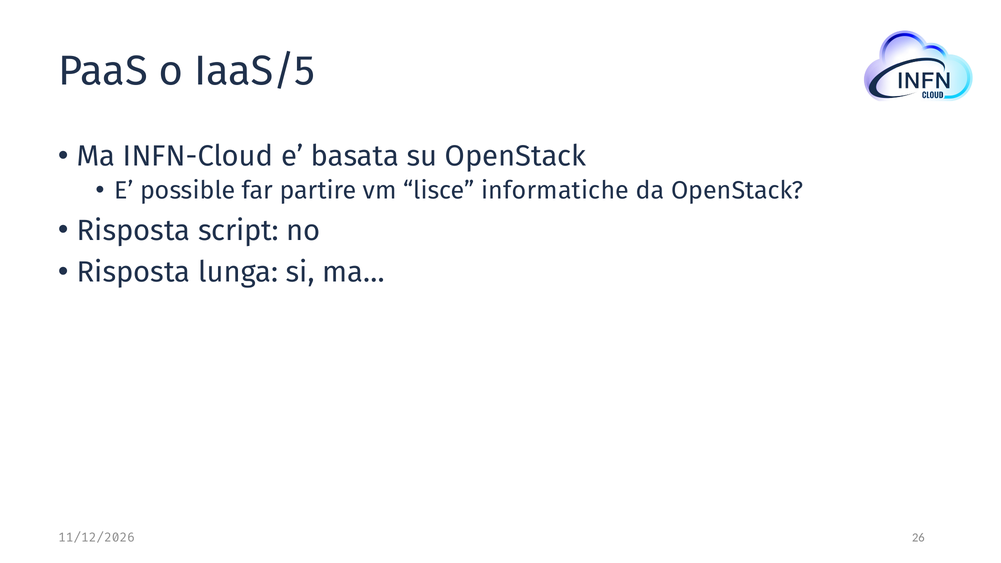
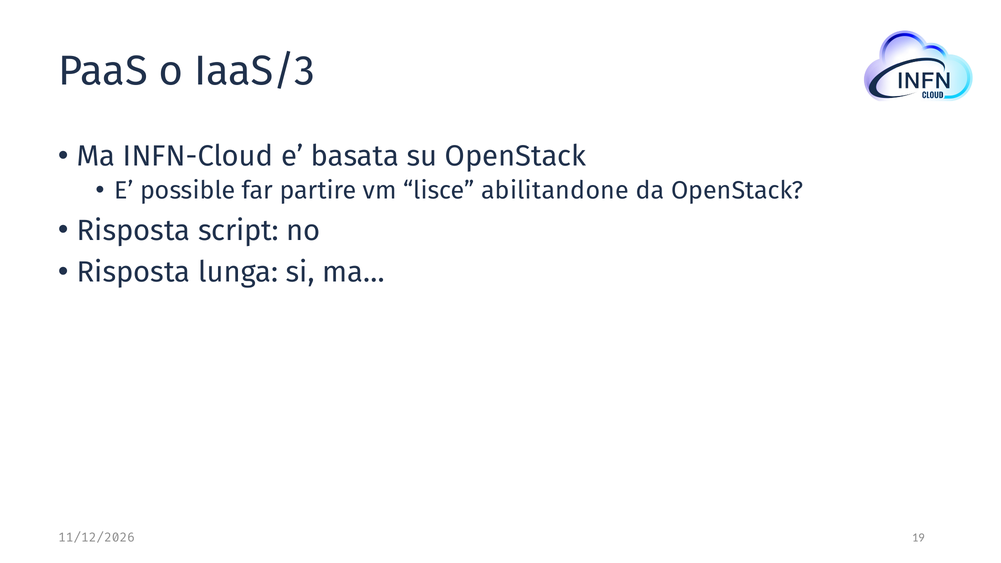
IaaS/5: IaaS/5 -> IaaS/3
informatiche: informatiche -> abilitandone
26: 26 -> 19
